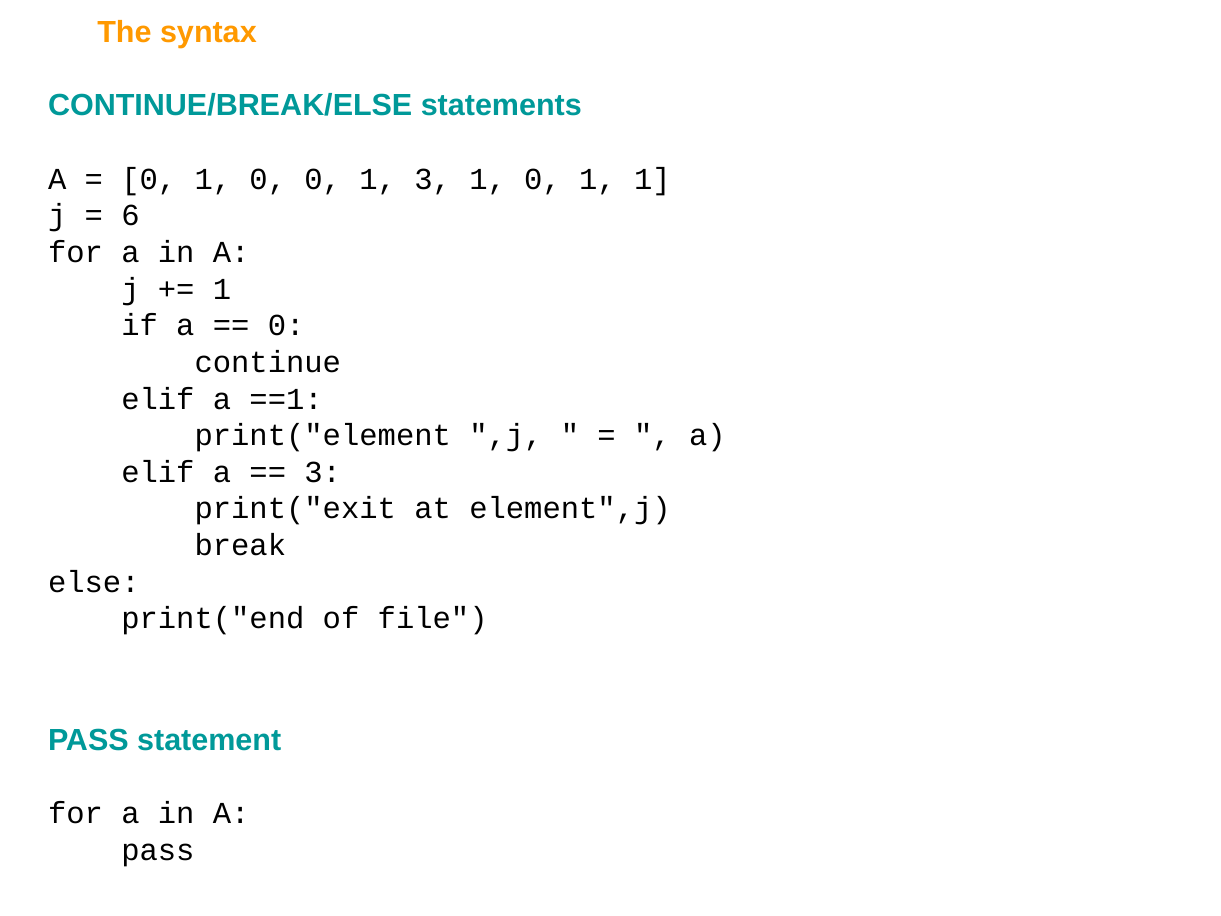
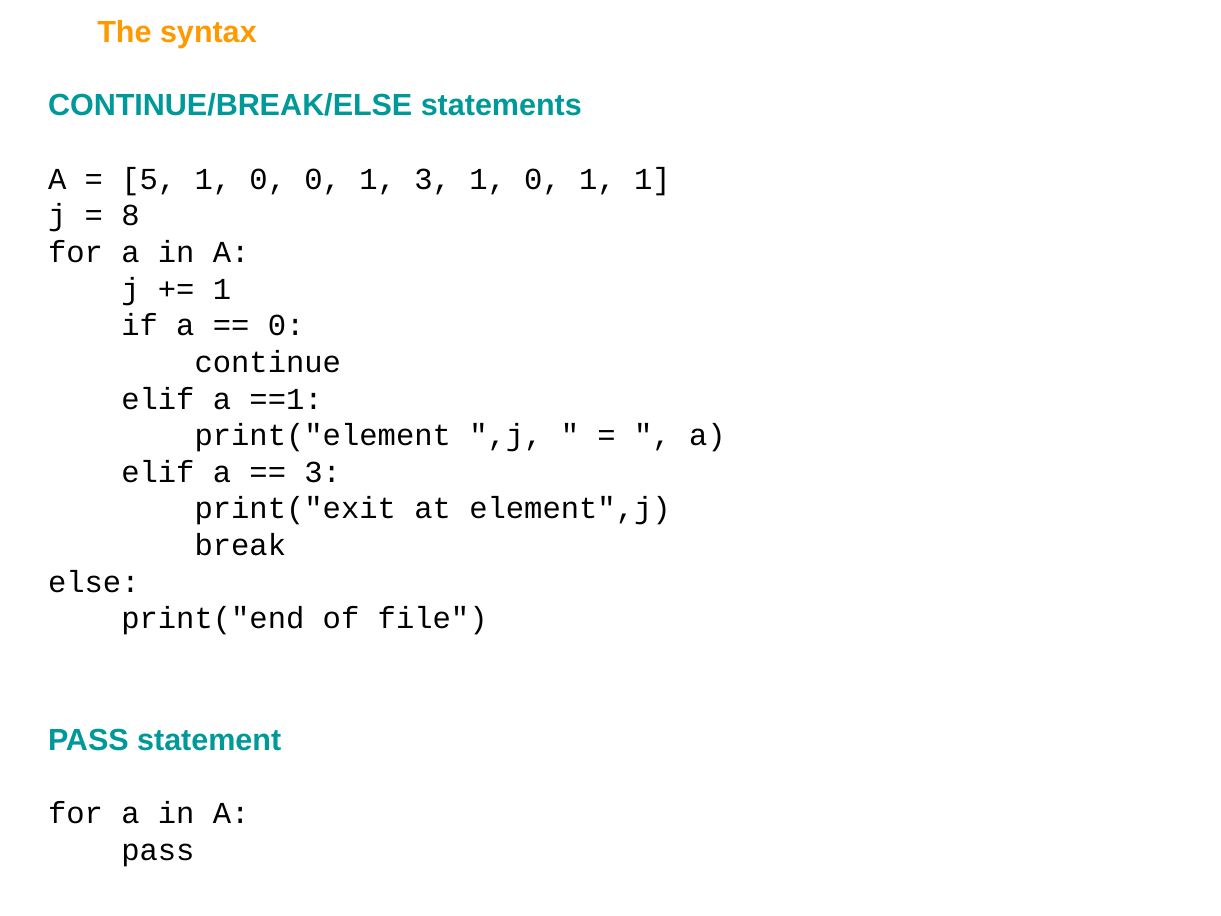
0 at (149, 179): 0 -> 5
6: 6 -> 8
